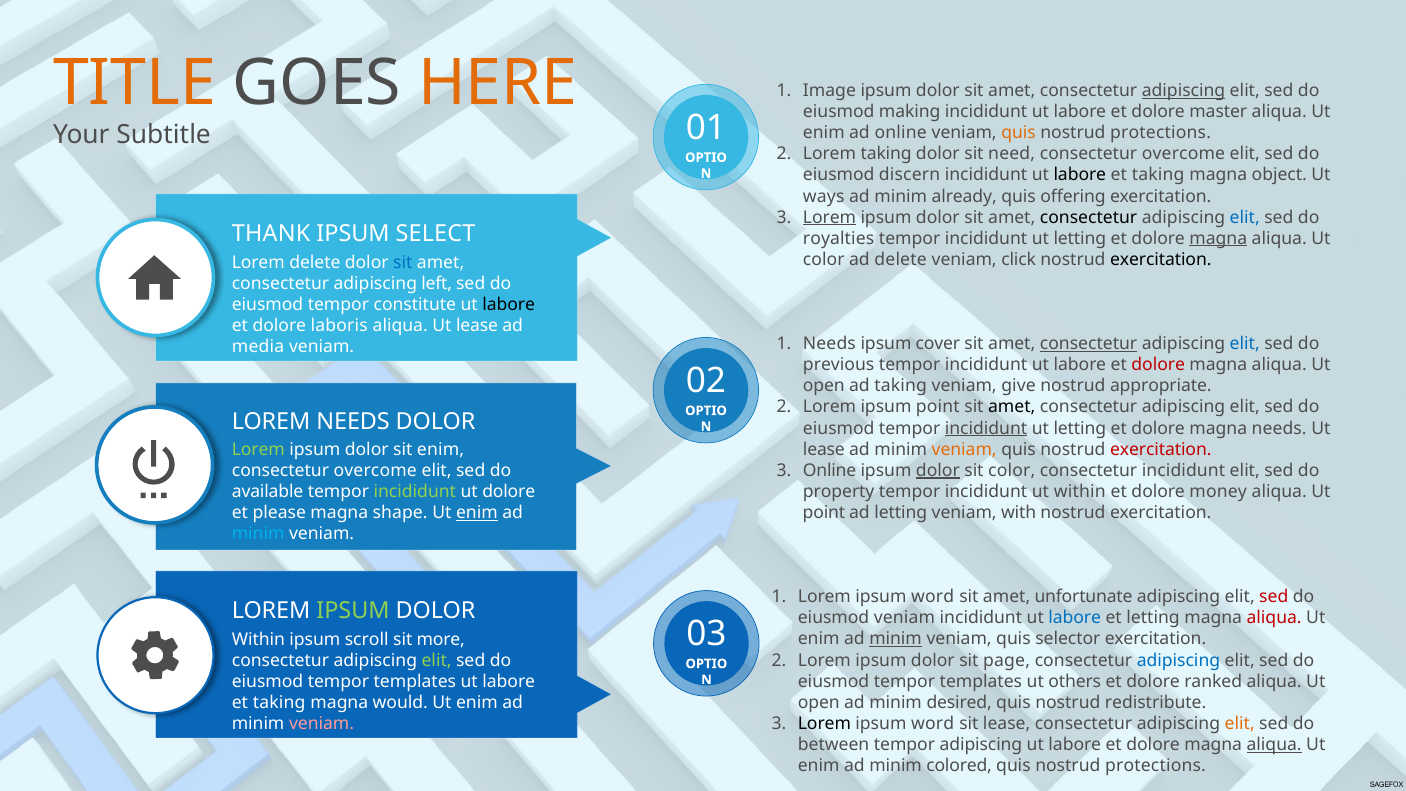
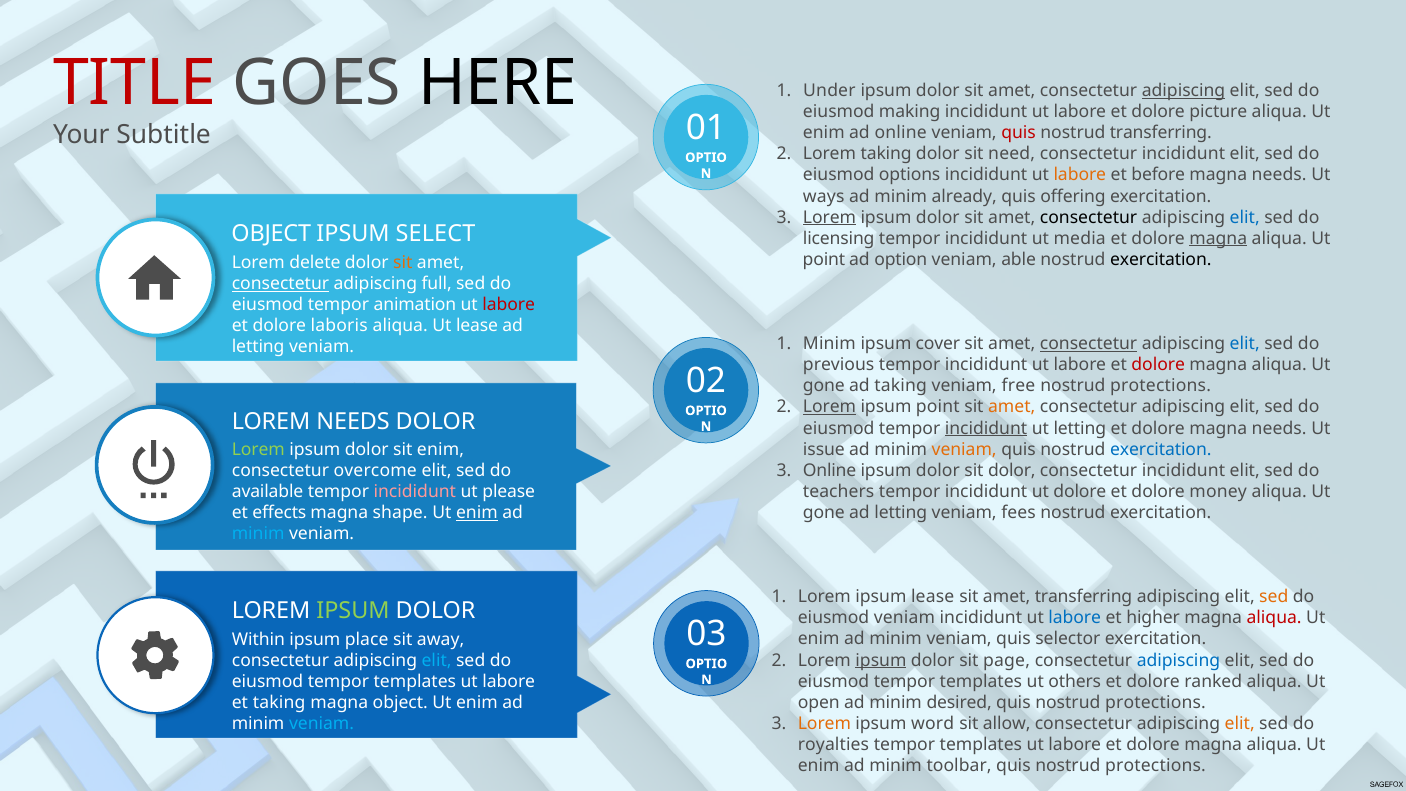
TITLE colour: orange -> red
HERE colour: orange -> black
Image: Image -> Under
master: master -> picture
quis at (1019, 133) colour: orange -> red
protections at (1161, 133): protections -> transferring
overcome at (1183, 154): overcome -> incididunt
discern: discern -> options
labore at (1080, 175) colour: black -> orange
taking at (1158, 175): taking -> before
object at (1279, 175): object -> needs
THANK at (271, 234): THANK -> OBJECT
royalties: royalties -> licensing
letting at (1080, 238): letting -> media
color at (824, 259): color -> point
ad delete: delete -> option
click: click -> able
sit at (403, 262) colour: blue -> orange
consectetur at (280, 283) underline: none -> present
left: left -> full
constitute: constitute -> animation
labore at (509, 305) colour: black -> red
Needs at (829, 344): Needs -> Minim
media at (258, 347): media -> letting
open at (824, 386): open -> gone
give: give -> free
appropriate at (1161, 386): appropriate -> protections
Lorem at (830, 407) underline: none -> present
amet at (1012, 407) colour: black -> orange
lease at (824, 449): lease -> issue
exercitation at (1161, 449) colour: red -> blue
dolor at (938, 470) underline: present -> none
sit color: color -> dolor
property: property -> teachers
ut within: within -> dolore
incididunt at (415, 492) colour: light green -> pink
ut dolore: dolore -> please
point at (824, 513): point -> gone
with: with -> fees
please: please -> effects
word at (933, 597): word -> lease
amet unfortunate: unfortunate -> transferring
sed at (1274, 597) colour: red -> orange
et letting: letting -> higher
minim at (896, 639) underline: present -> none
scroll: scroll -> place
more: more -> away
ipsum at (881, 660) underline: none -> present
elit at (437, 660) colour: light green -> light blue
redistribute at (1156, 702): redistribute -> protections
magna would: would -> object
Lorem at (824, 723) colour: black -> orange
sit lease: lease -> allow
veniam at (322, 724) colour: pink -> light blue
between: between -> royalties
adipiscing at (981, 745): adipiscing -> templates
aliqua at (1274, 745) underline: present -> none
colored: colored -> toolbar
